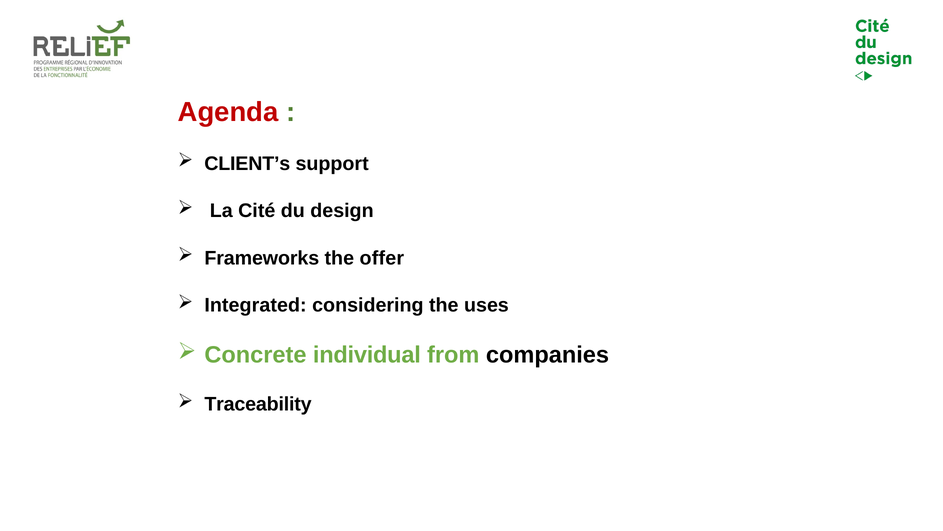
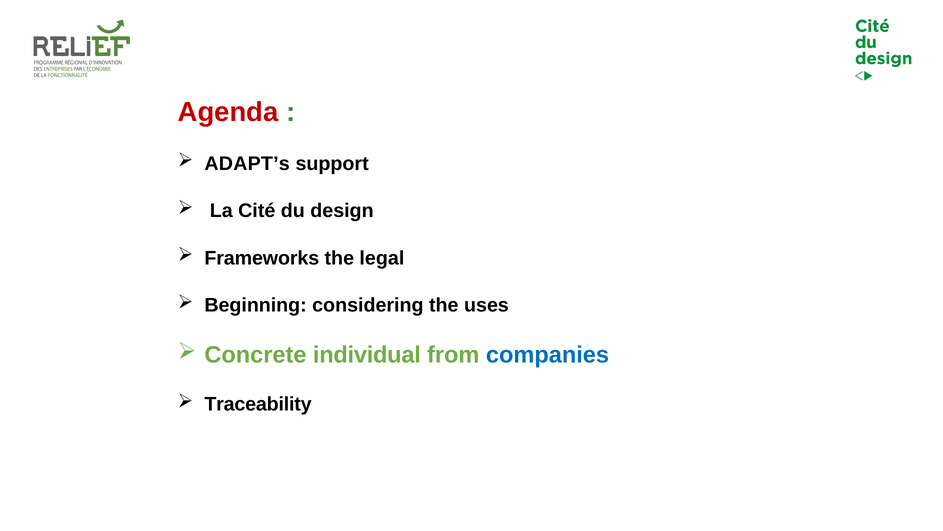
CLIENT’s: CLIENT’s -> ADAPT’s
offer: offer -> legal
Integrated: Integrated -> Beginning
companies colour: black -> blue
